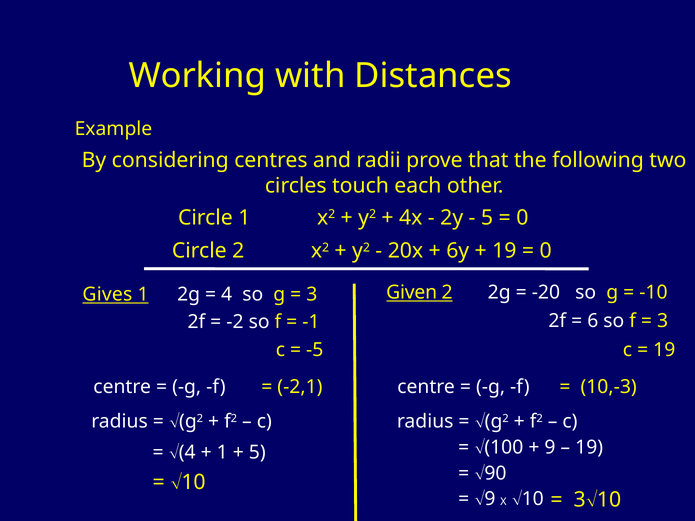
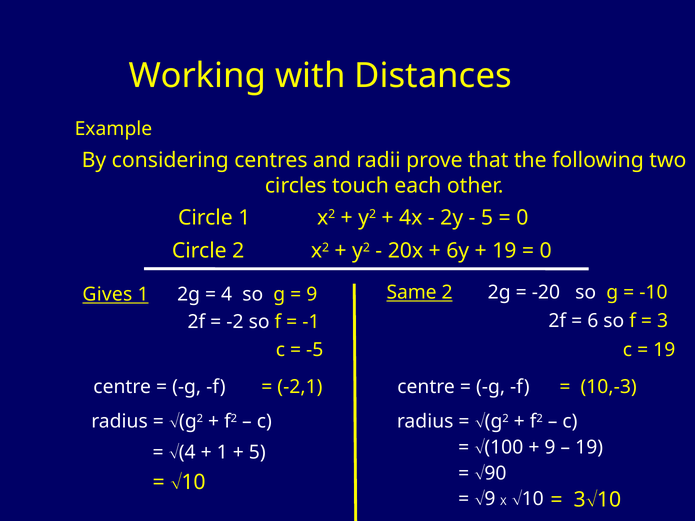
Given: Given -> Same
3 at (312, 294): 3 -> 9
